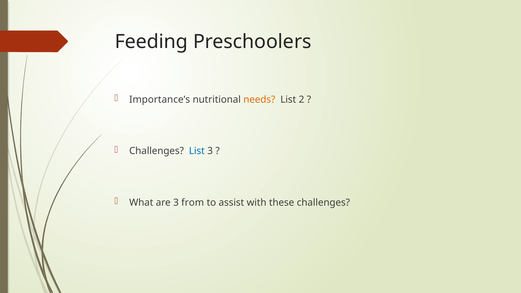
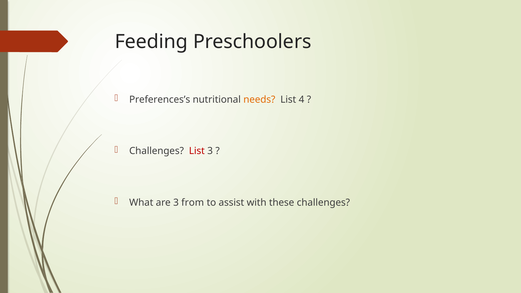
Importance’s: Importance’s -> Preferences’s
2: 2 -> 4
List at (197, 151) colour: blue -> red
